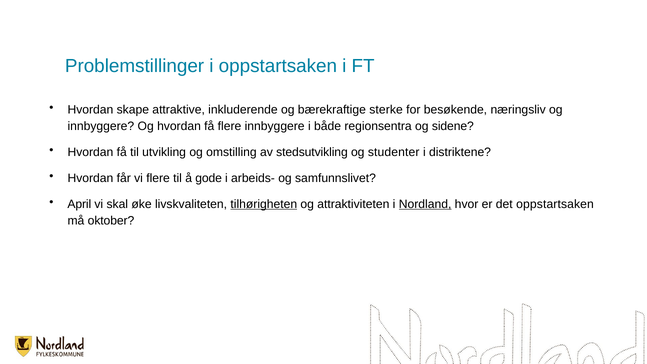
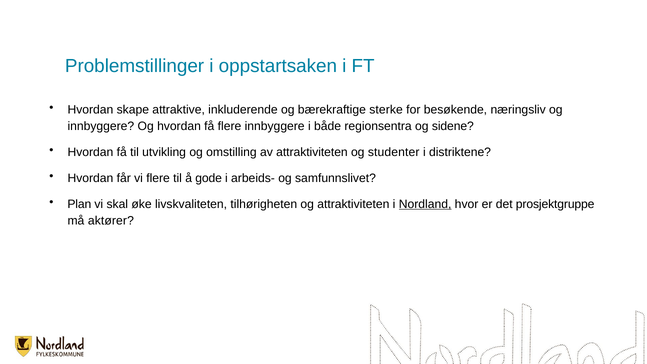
av stedsutvikling: stedsutvikling -> attraktiviteten
April: April -> Plan
tilhørigheten underline: present -> none
det oppstartsaken: oppstartsaken -> prosjektgruppe
oktober: oktober -> aktører
